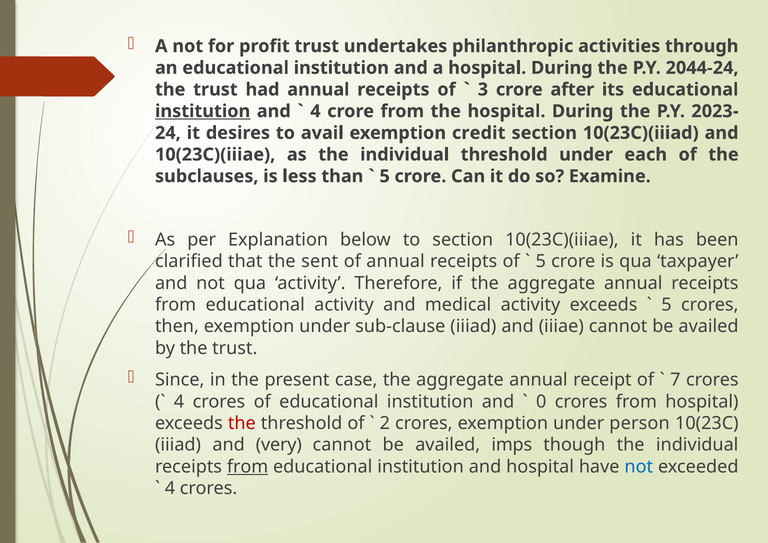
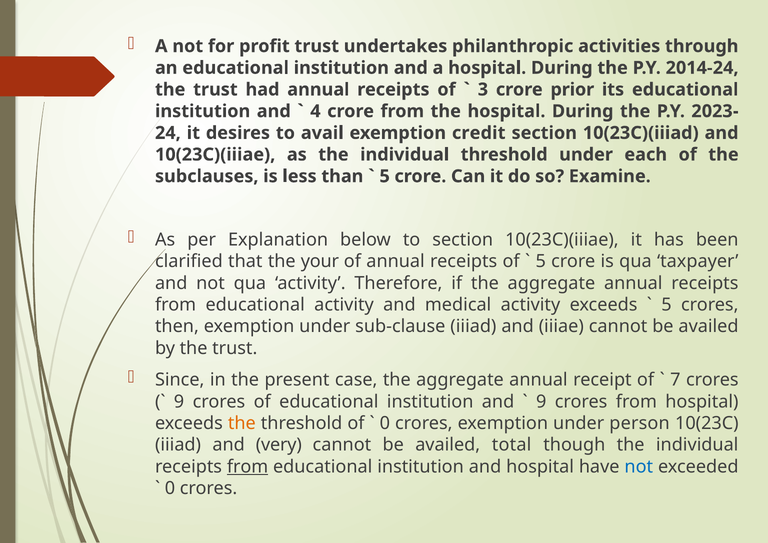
2044-24: 2044-24 -> 2014-24
after: after -> prior
institution at (203, 111) underline: present -> none
sent: sent -> your
4 at (179, 402): 4 -> 9
0 at (541, 402): 0 -> 9
the at (242, 423) colour: red -> orange
2 at (385, 423): 2 -> 0
imps: imps -> total
4 at (170, 489): 4 -> 0
